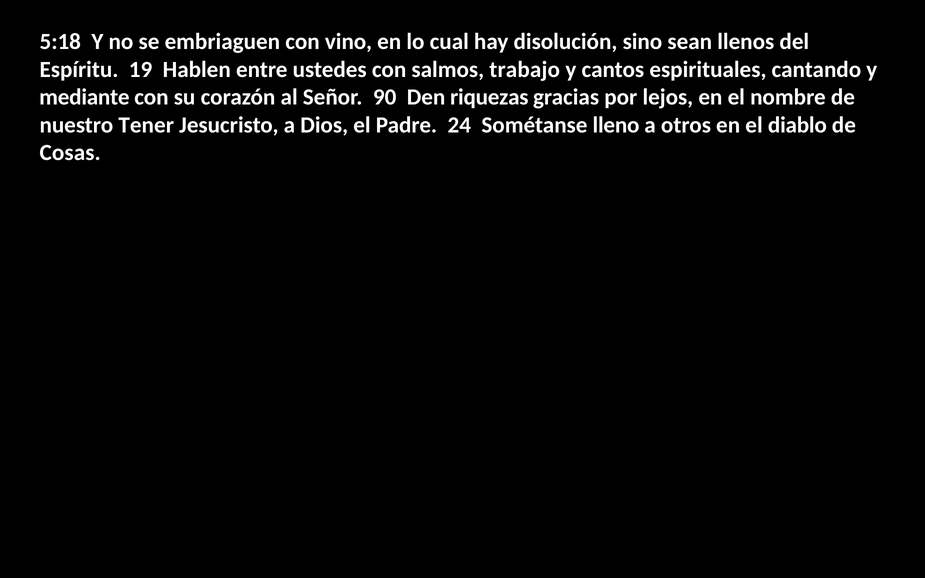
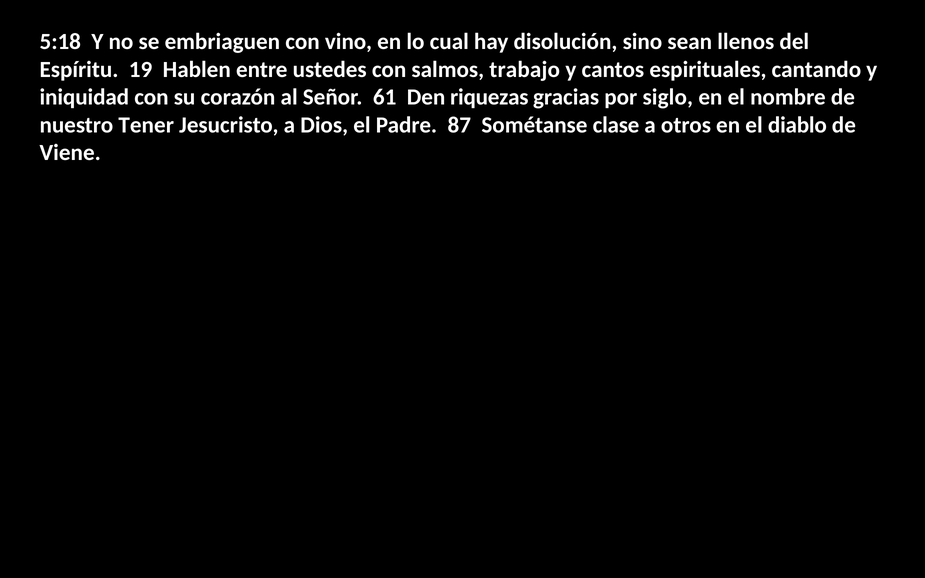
mediante: mediante -> iniquidad
90: 90 -> 61
lejos: lejos -> siglo
24: 24 -> 87
lleno: lleno -> clase
Cosas: Cosas -> Viene
